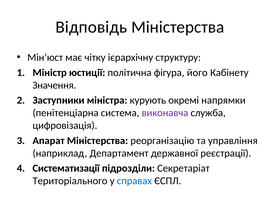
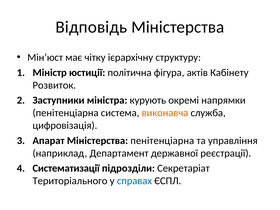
його: його -> актів
Значення: Значення -> Розвиток
виконавча colour: purple -> orange
Міністерства реорганізацію: реорганізацію -> пенітенціарна
